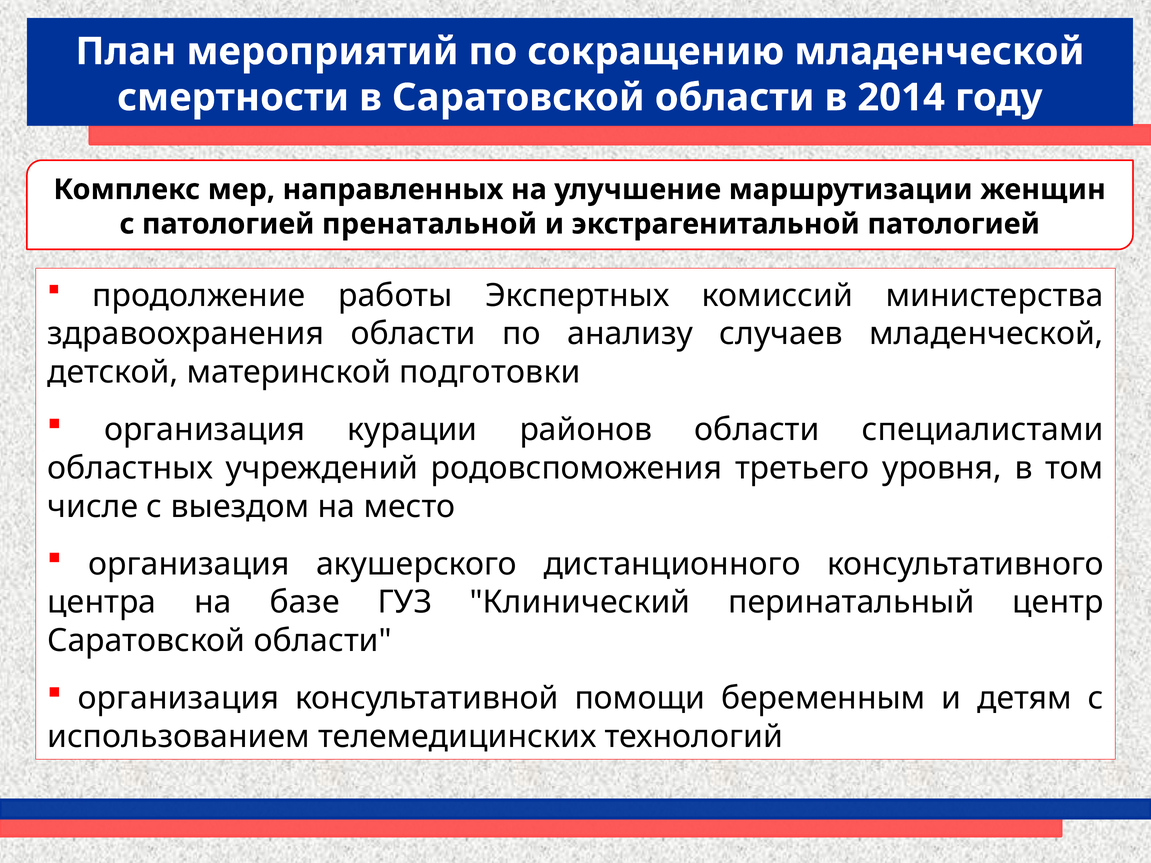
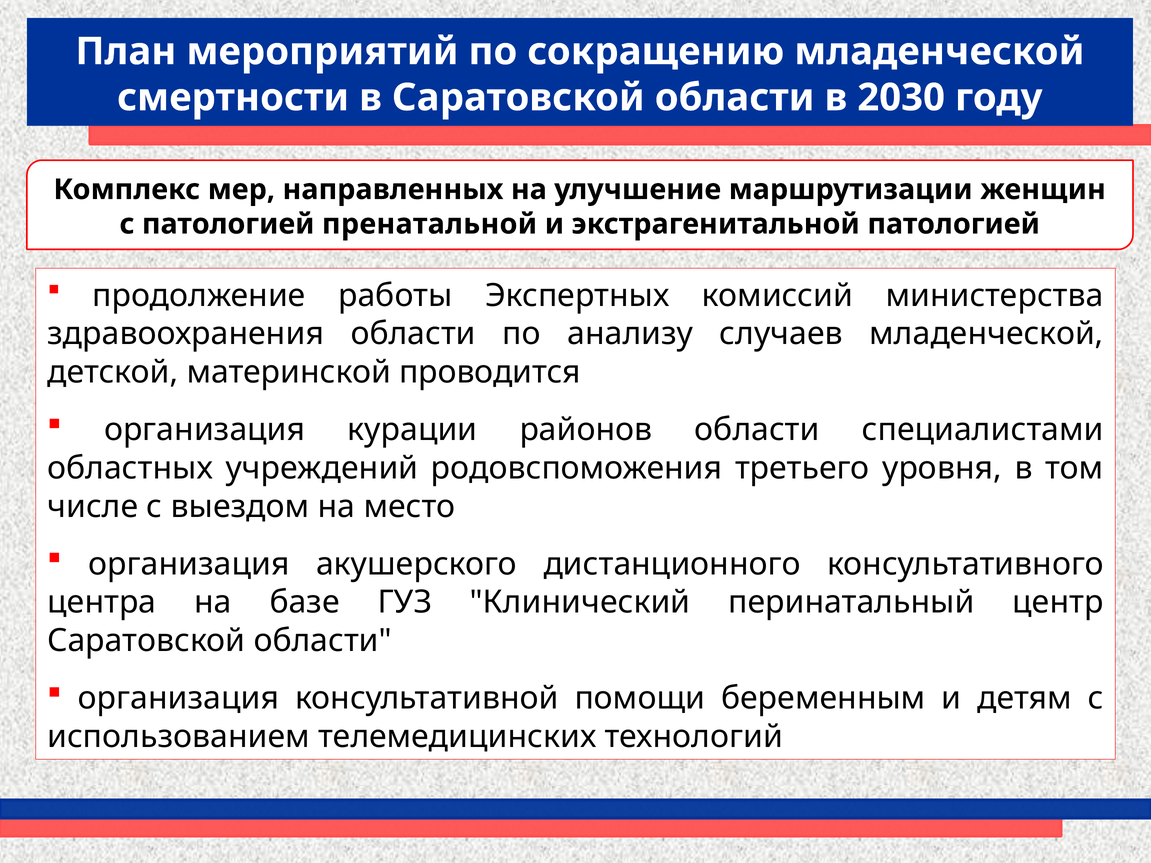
2014: 2014 -> 2030
подготовки: подготовки -> проводится
